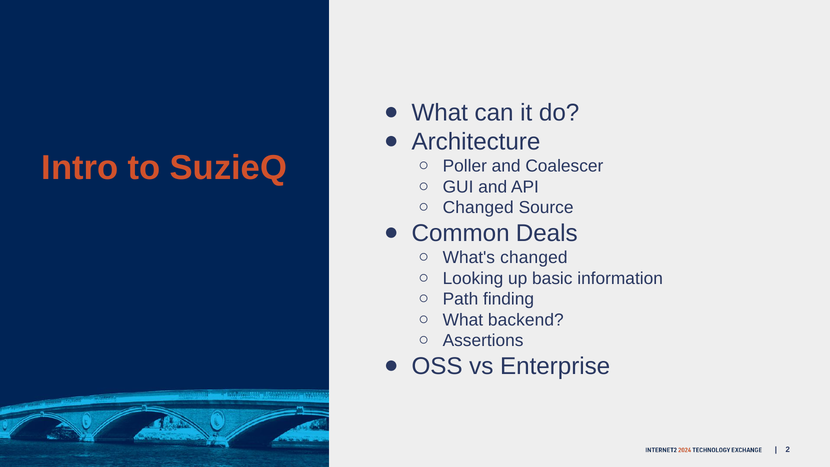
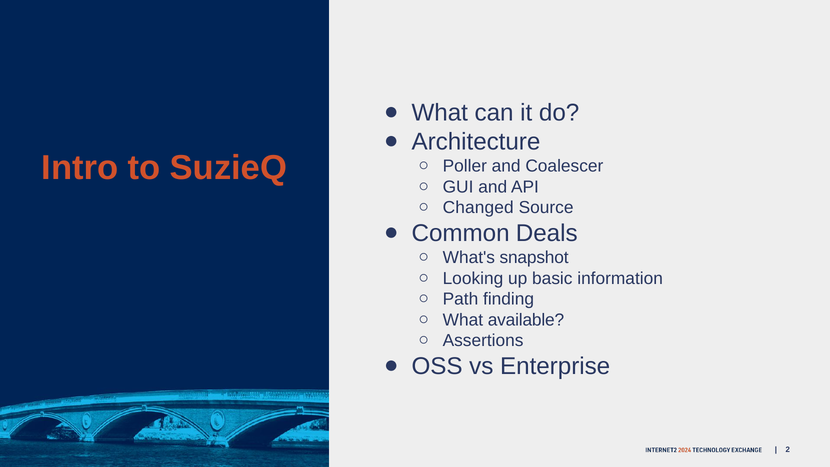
What's changed: changed -> snapshot
backend: backend -> available
